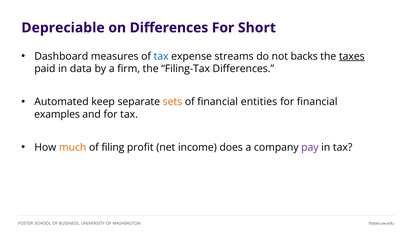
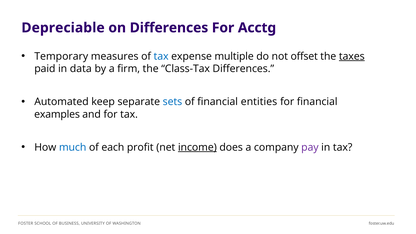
Short: Short -> Acctg
Dashboard: Dashboard -> Temporary
streams: streams -> multiple
backs: backs -> offset
Filing-Tax: Filing-Tax -> Class-Tax
sets colour: orange -> blue
much colour: orange -> blue
filing: filing -> each
income underline: none -> present
